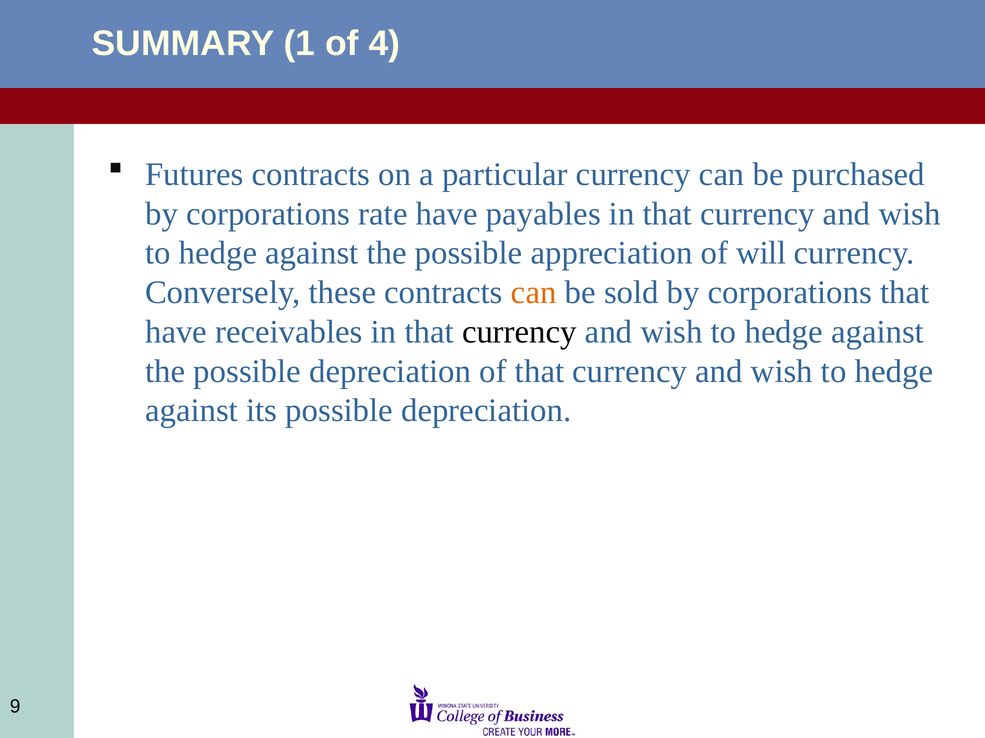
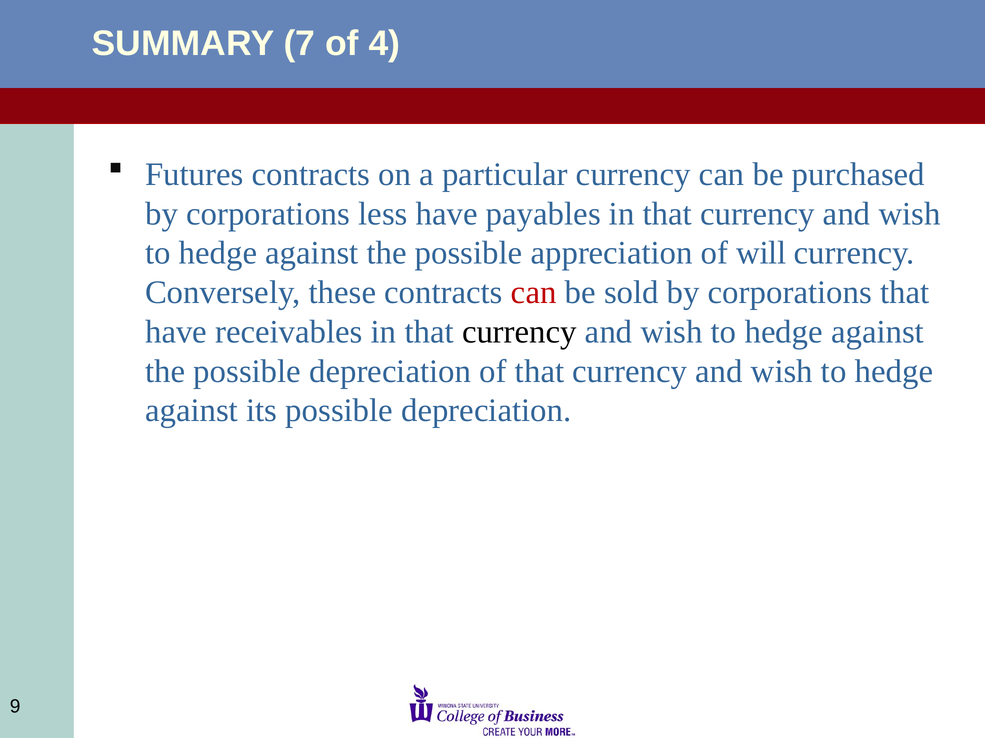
1: 1 -> 7
rate: rate -> less
can at (534, 293) colour: orange -> red
